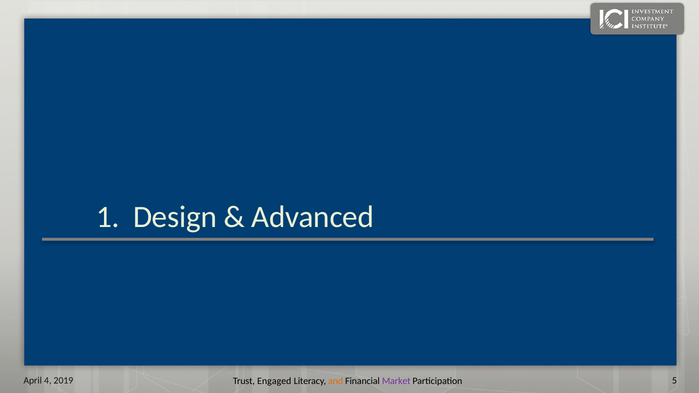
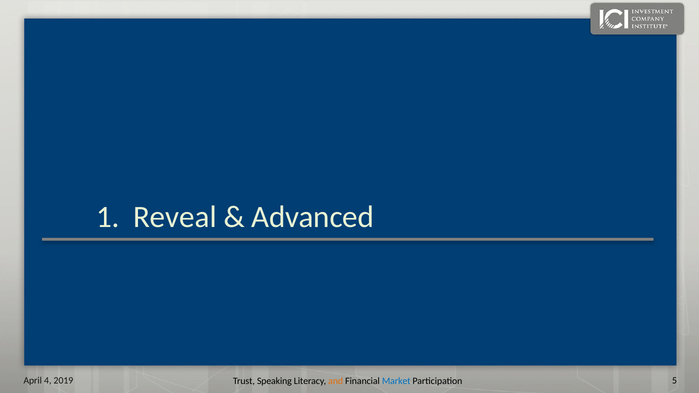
Design: Design -> Reveal
Engaged: Engaged -> Speaking
Market colour: purple -> blue
